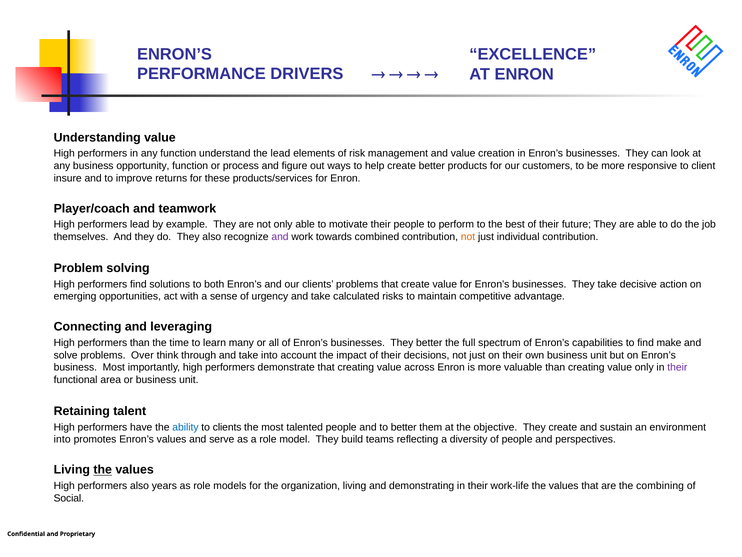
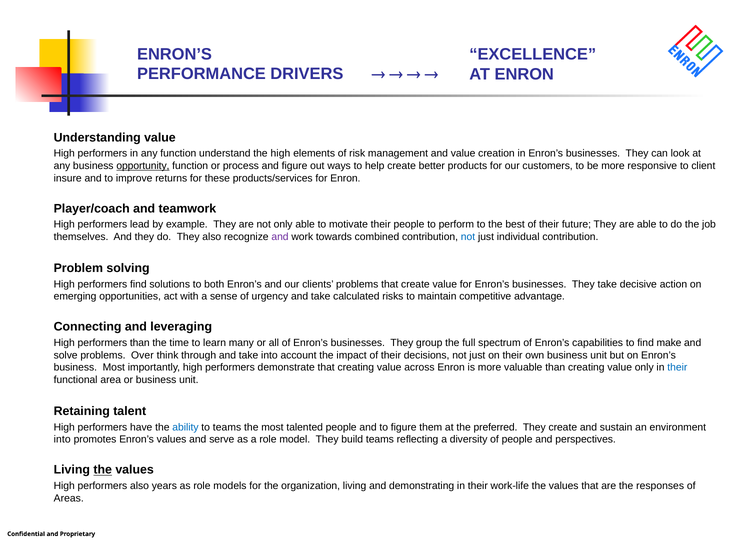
the lead: lead -> high
opportunity underline: none -> present
not at (468, 237) colour: orange -> blue
They better: better -> group
their at (677, 367) colour: purple -> blue
to clients: clients -> teams
to better: better -> figure
objective: objective -> preferred
combining: combining -> responses
Social: Social -> Areas
